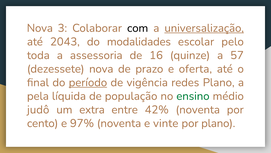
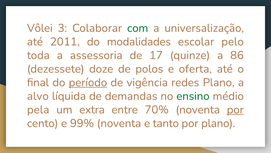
Nova at (40, 28): Nova -> Vôlei
com colour: black -> green
universalização underline: present -> none
2043: 2043 -> 2011
16: 16 -> 17
57: 57 -> 86
dezessete nova: nova -> doze
prazo: prazo -> polos
pela: pela -> alvo
população: população -> demandas
judô: judô -> pela
42%: 42% -> 70%
por at (235, 109) underline: none -> present
97%: 97% -> 99%
vinte: vinte -> tanto
